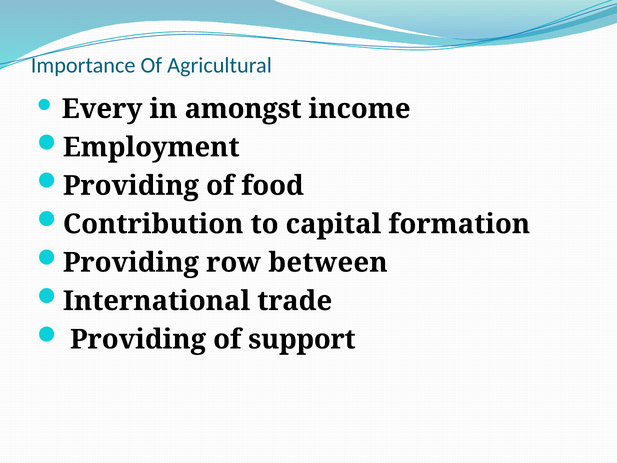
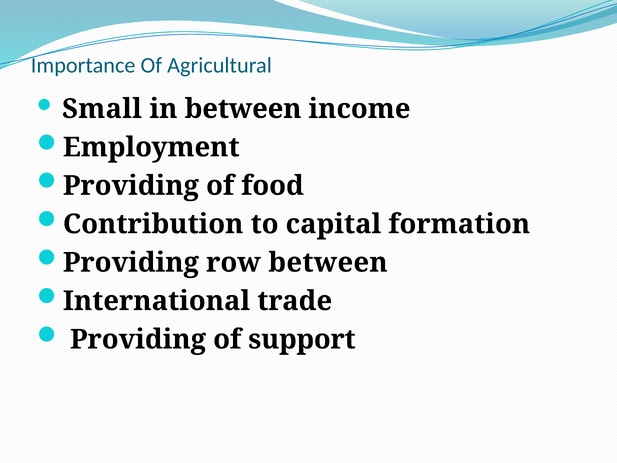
Every: Every -> Small
in amongst: amongst -> between
